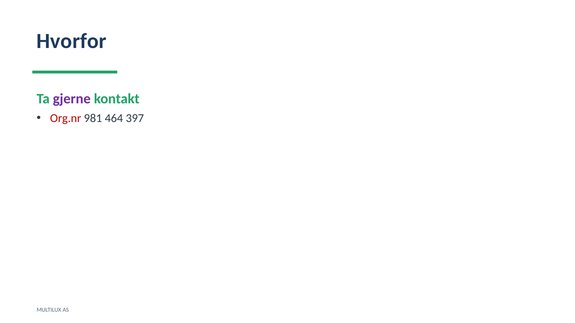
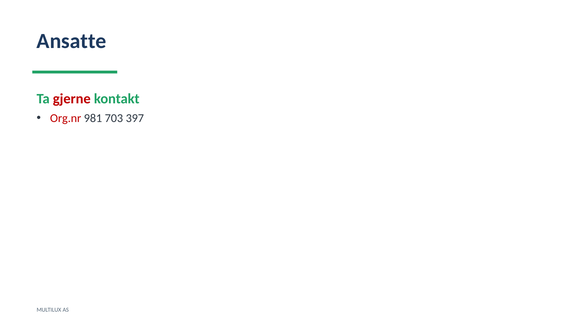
Hvorfor: Hvorfor -> Ansatte
gjerne colour: purple -> red
464: 464 -> 703
